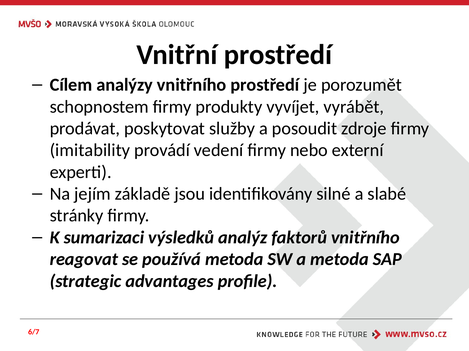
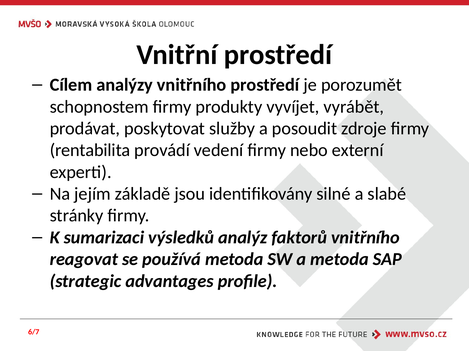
imitability: imitability -> rentabilita
